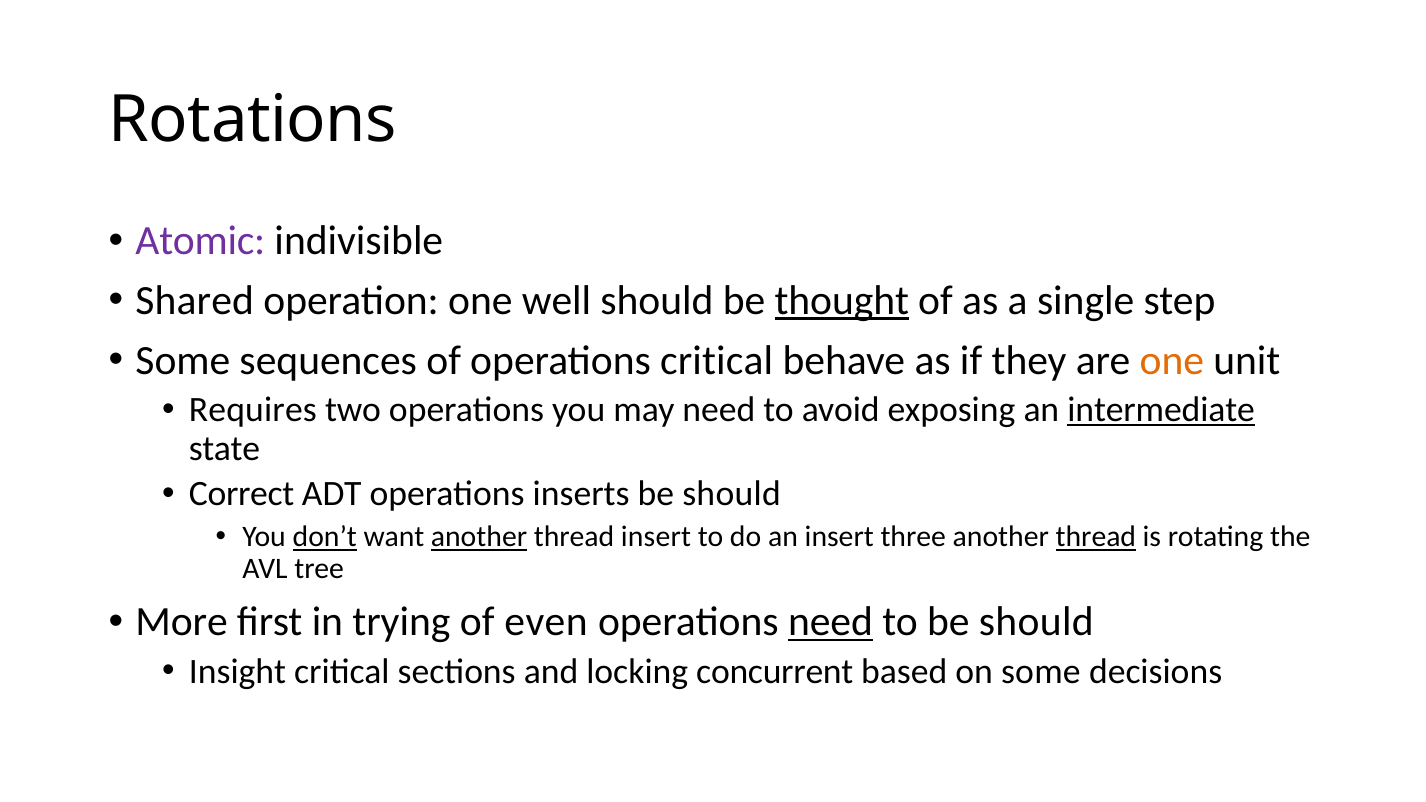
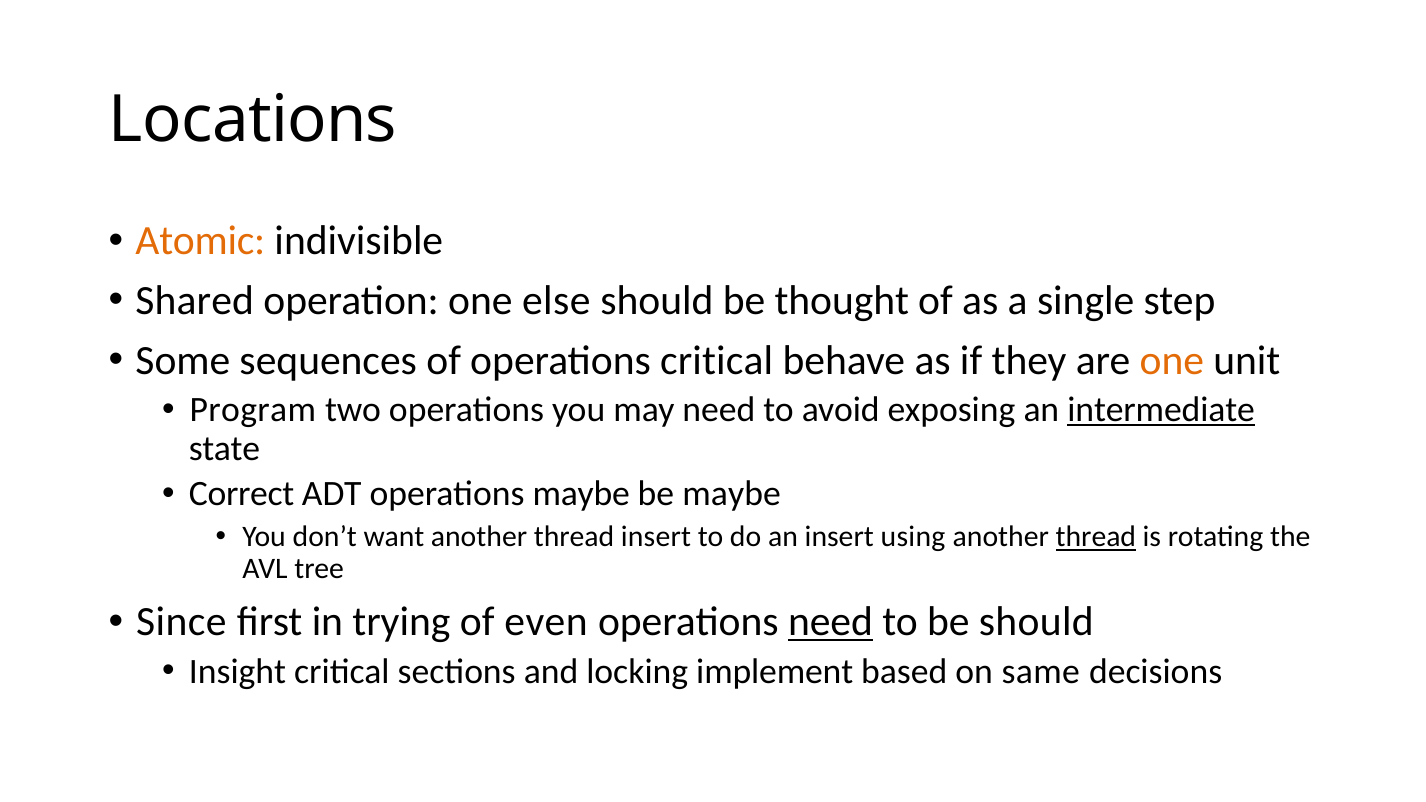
Rotations: Rotations -> Locations
Atomic colour: purple -> orange
well: well -> else
thought underline: present -> none
Requires: Requires -> Program
operations inserts: inserts -> maybe
should at (732, 494): should -> maybe
don’t underline: present -> none
another at (479, 537) underline: present -> none
three: three -> using
More: More -> Since
concurrent: concurrent -> implement
on some: some -> same
